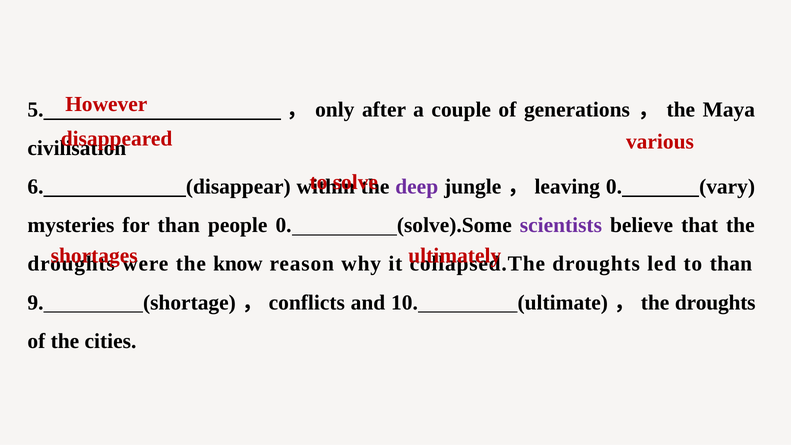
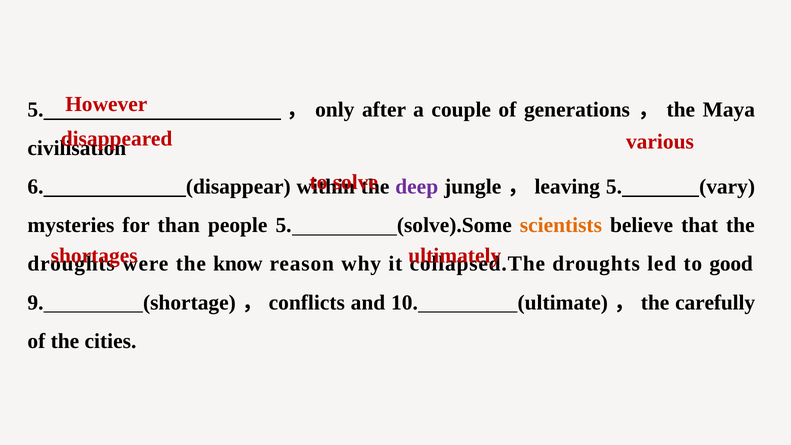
0 at (614, 187): 0 -> 5
people 0: 0 -> 5
scientists colour: purple -> orange
to than: than -> good
droughts at (715, 303): droughts -> carefully
